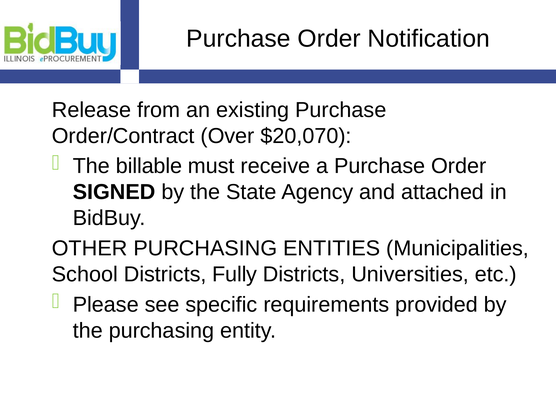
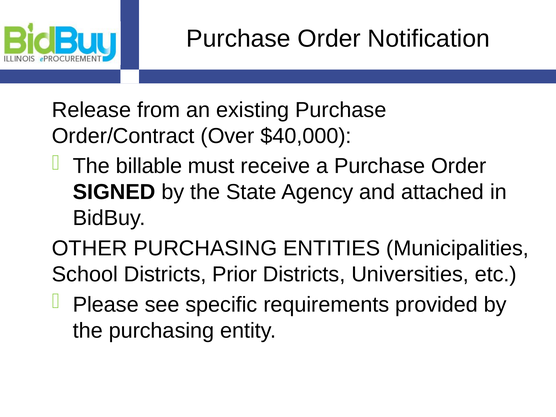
$20,070: $20,070 -> $40,000
Fully: Fully -> Prior
